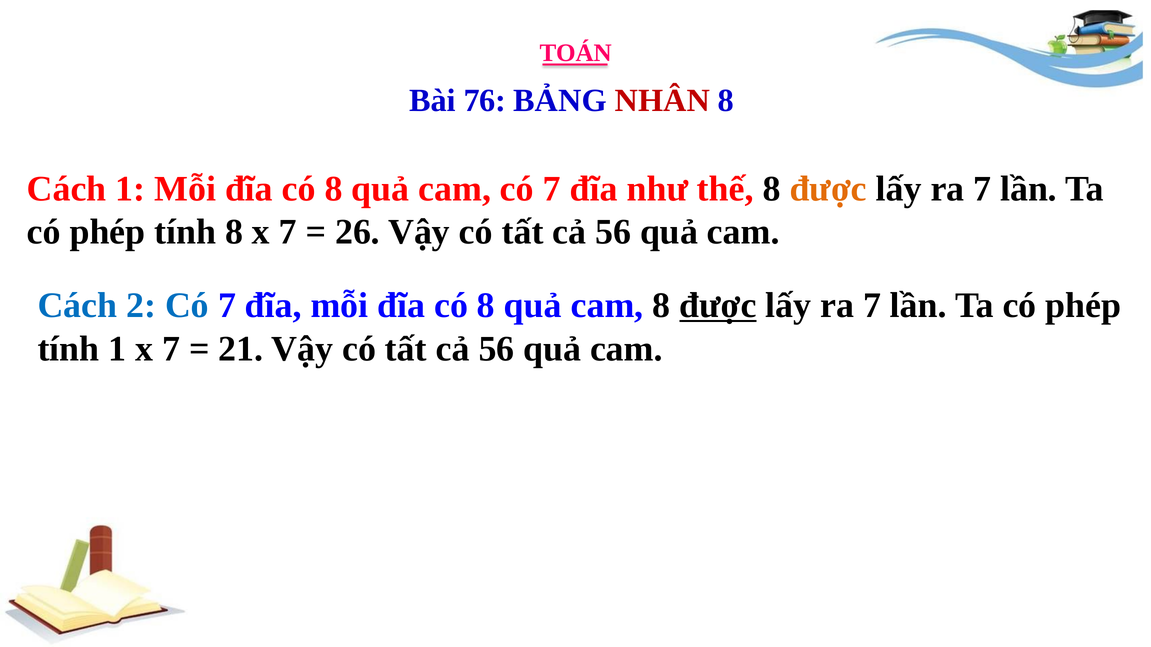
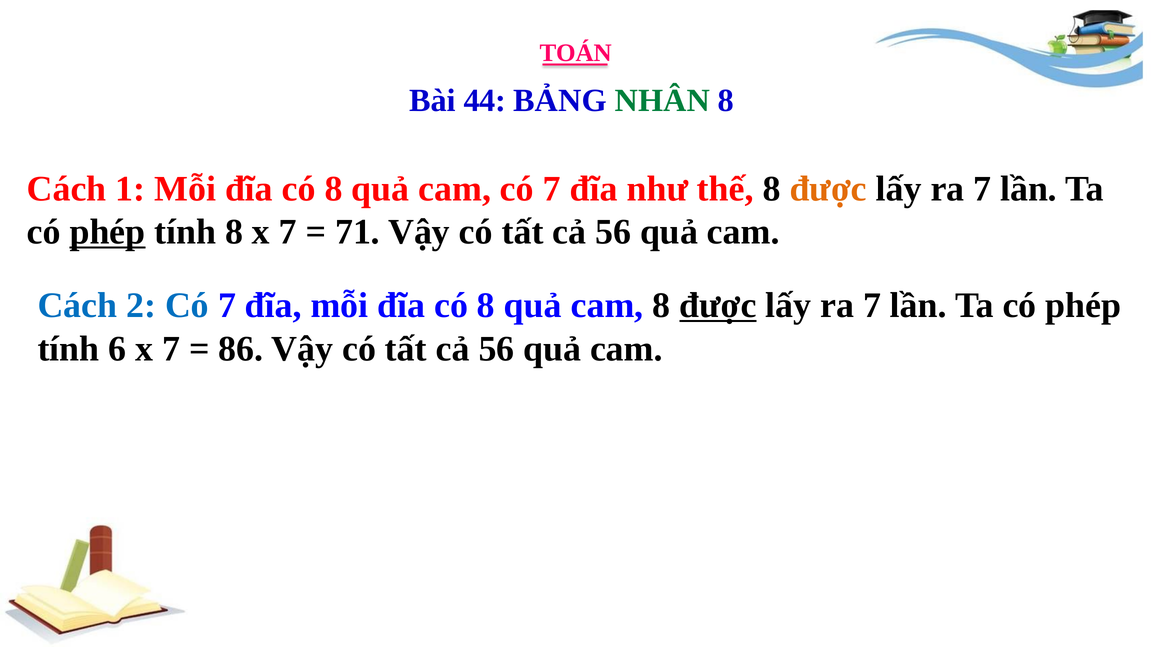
76: 76 -> 44
NHÂN colour: red -> green
phép at (107, 232) underline: none -> present
26: 26 -> 71
tính 1: 1 -> 6
21: 21 -> 86
